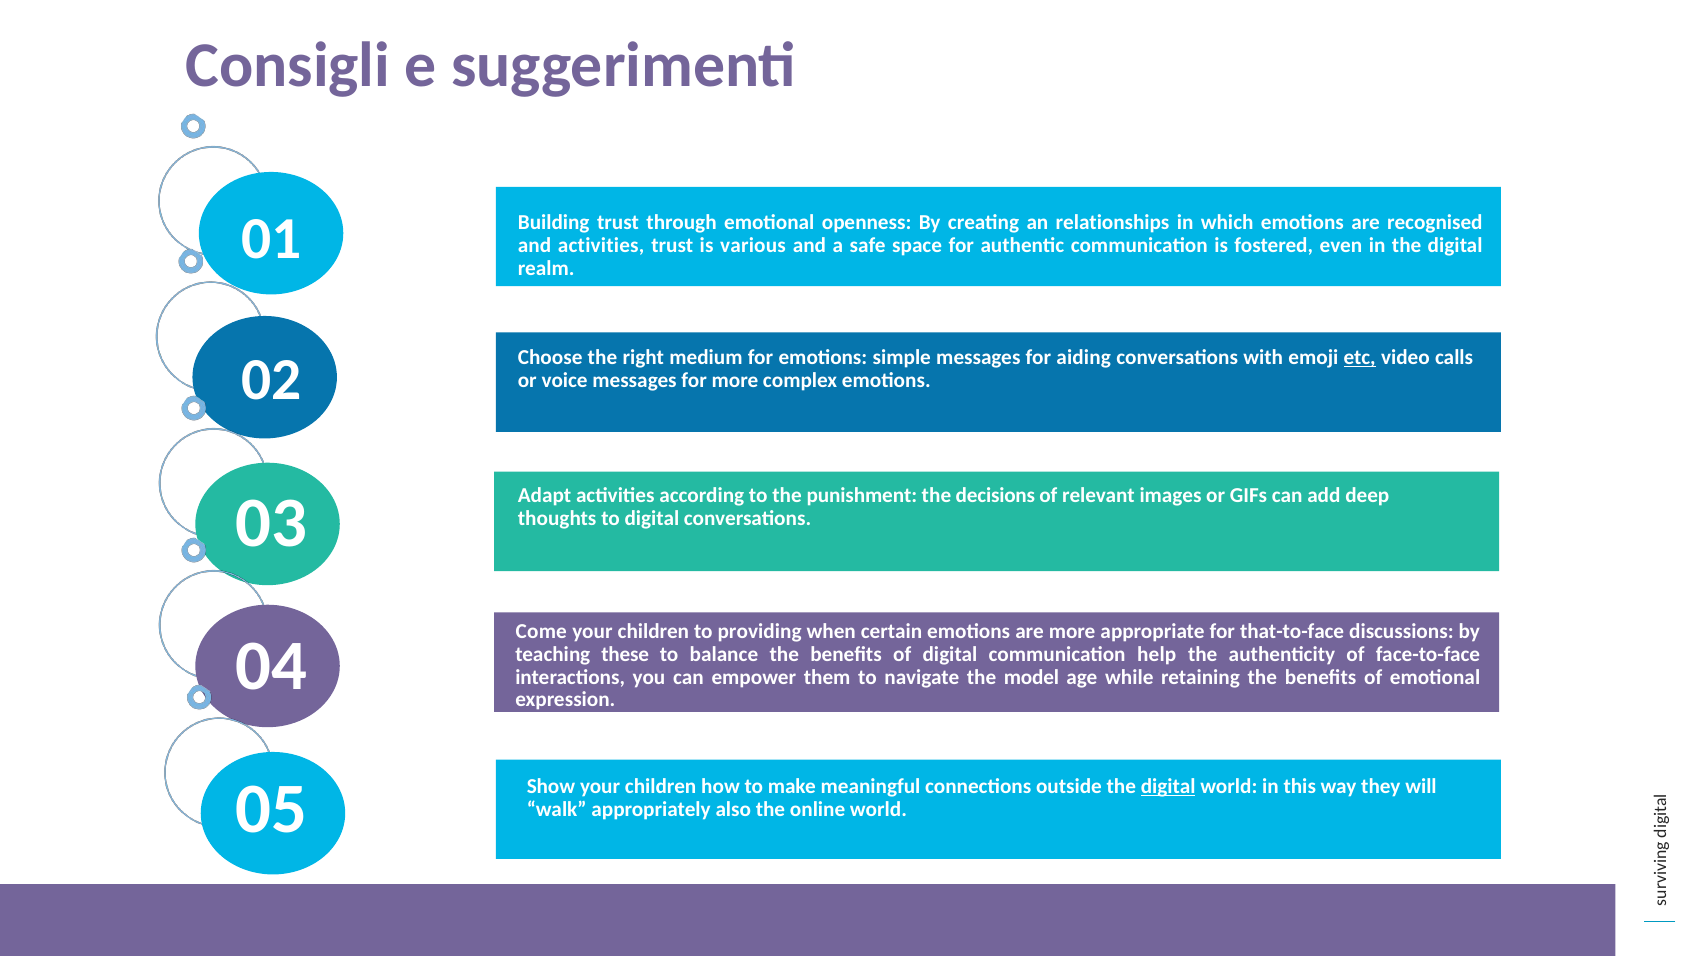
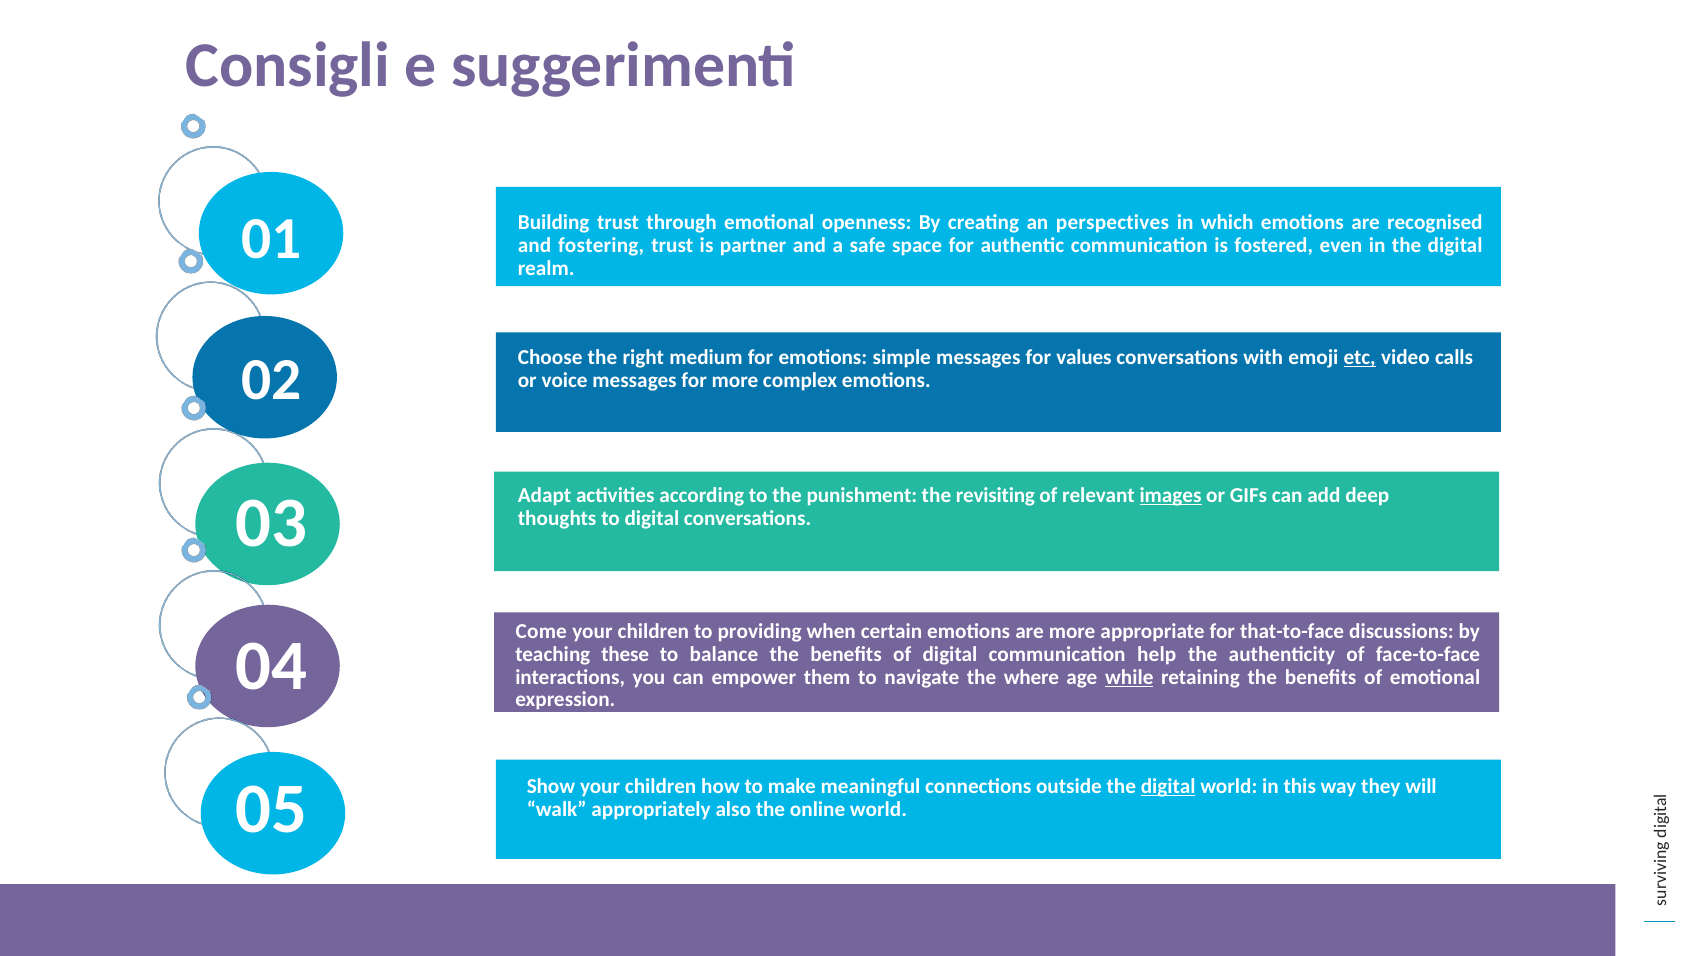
relationships: relationships -> perspectives
and activities: activities -> fostering
various: various -> partner
aiding: aiding -> values
decisions: decisions -> revisiting
images underline: none -> present
model: model -> where
while underline: none -> present
